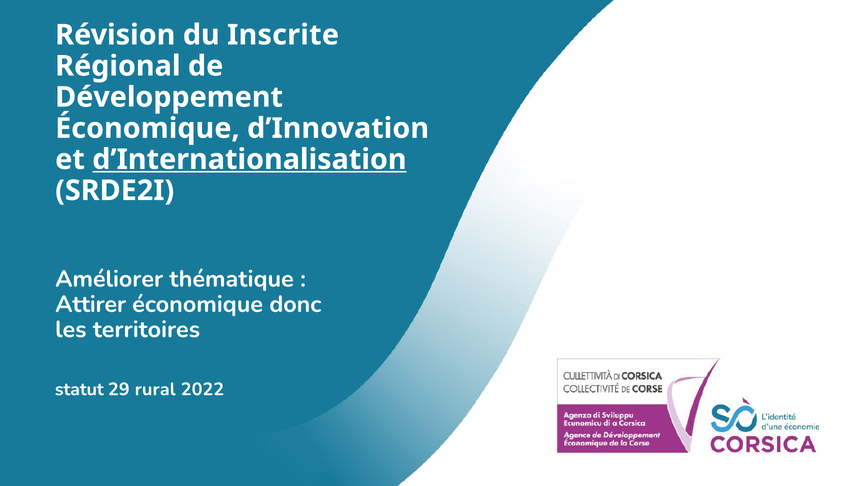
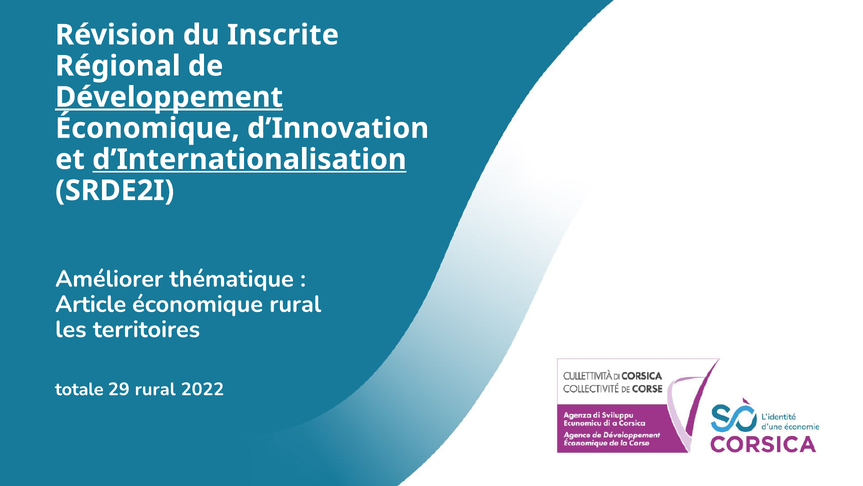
Développement underline: none -> present
Attirer: Attirer -> Article
économique donc: donc -> rural
statut: statut -> totale
